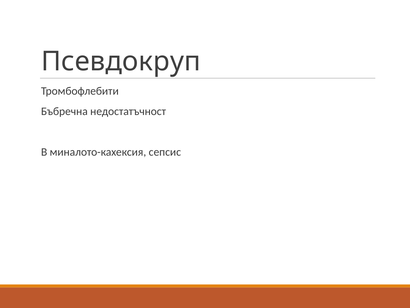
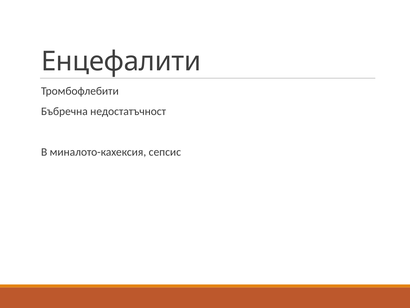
Псевдокруп: Псевдокруп -> Енцефалити
